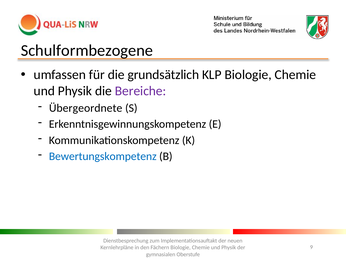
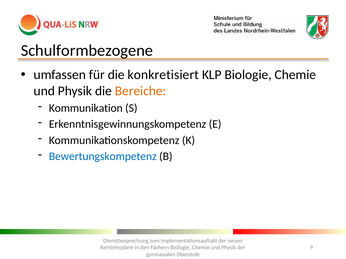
grundsätzlich: grundsätzlich -> konkretisiert
Bereiche colour: purple -> orange
Übergeordnete: Übergeordnete -> Kommunikation
